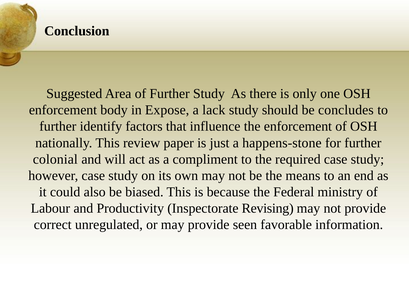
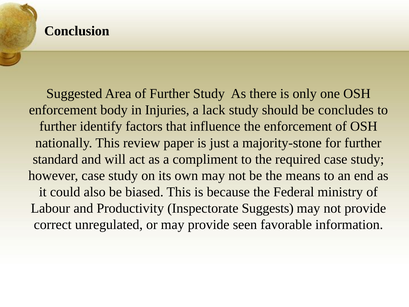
Expose: Expose -> Injuries
happens-stone: happens-stone -> majority-stone
colonial: colonial -> standard
Revising: Revising -> Suggests
